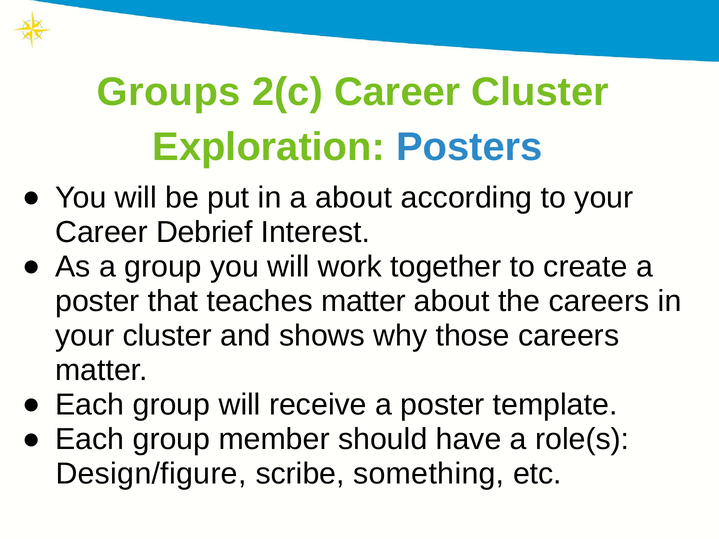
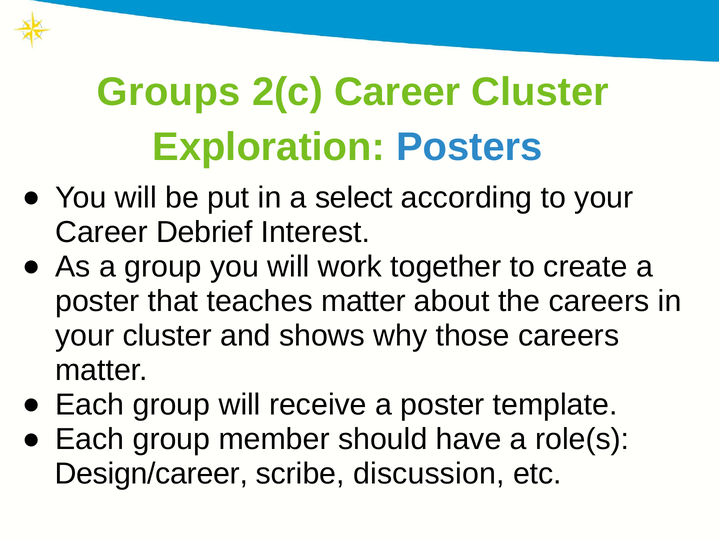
a about: about -> select
Design/figure: Design/figure -> Design/career
something: something -> discussion
